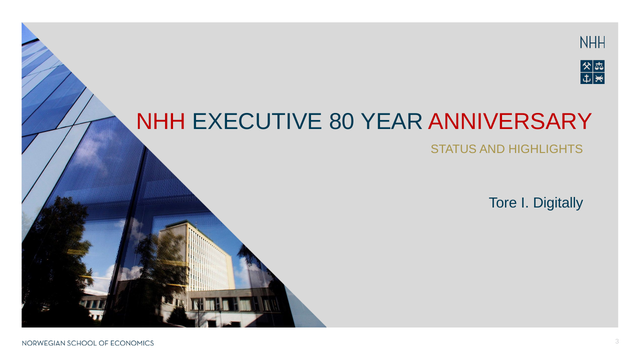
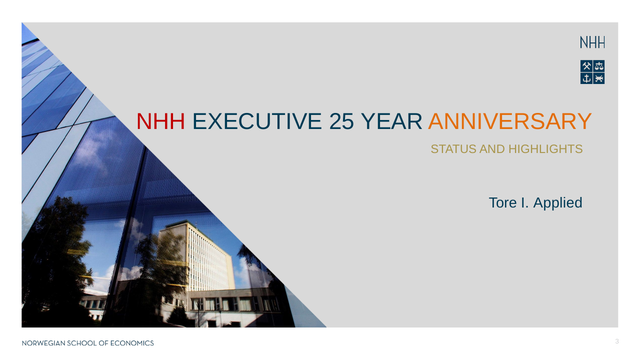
80: 80 -> 25
ANNIVERSARY colour: red -> orange
Digitally: Digitally -> Applied
